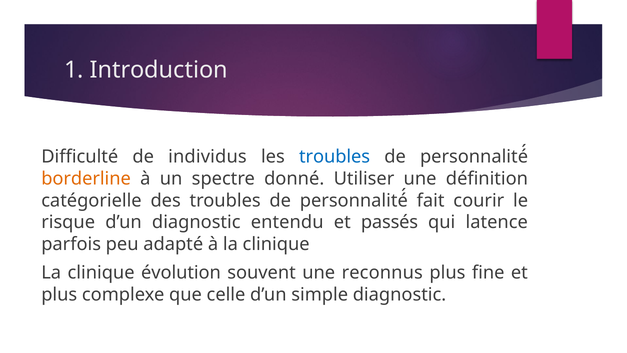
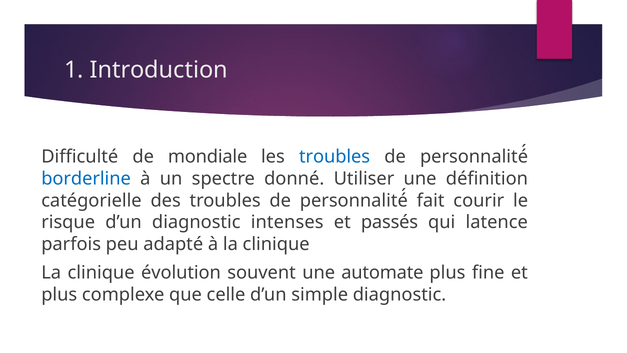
individus: individus -> mondiale
borderline colour: orange -> blue
entendu: entendu -> intenses
reconnus: reconnus -> automate
